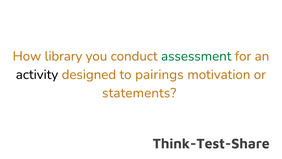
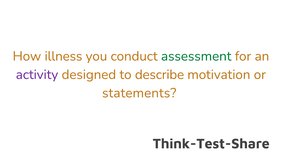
library: library -> illness
activity colour: black -> purple
pairings: pairings -> describe
